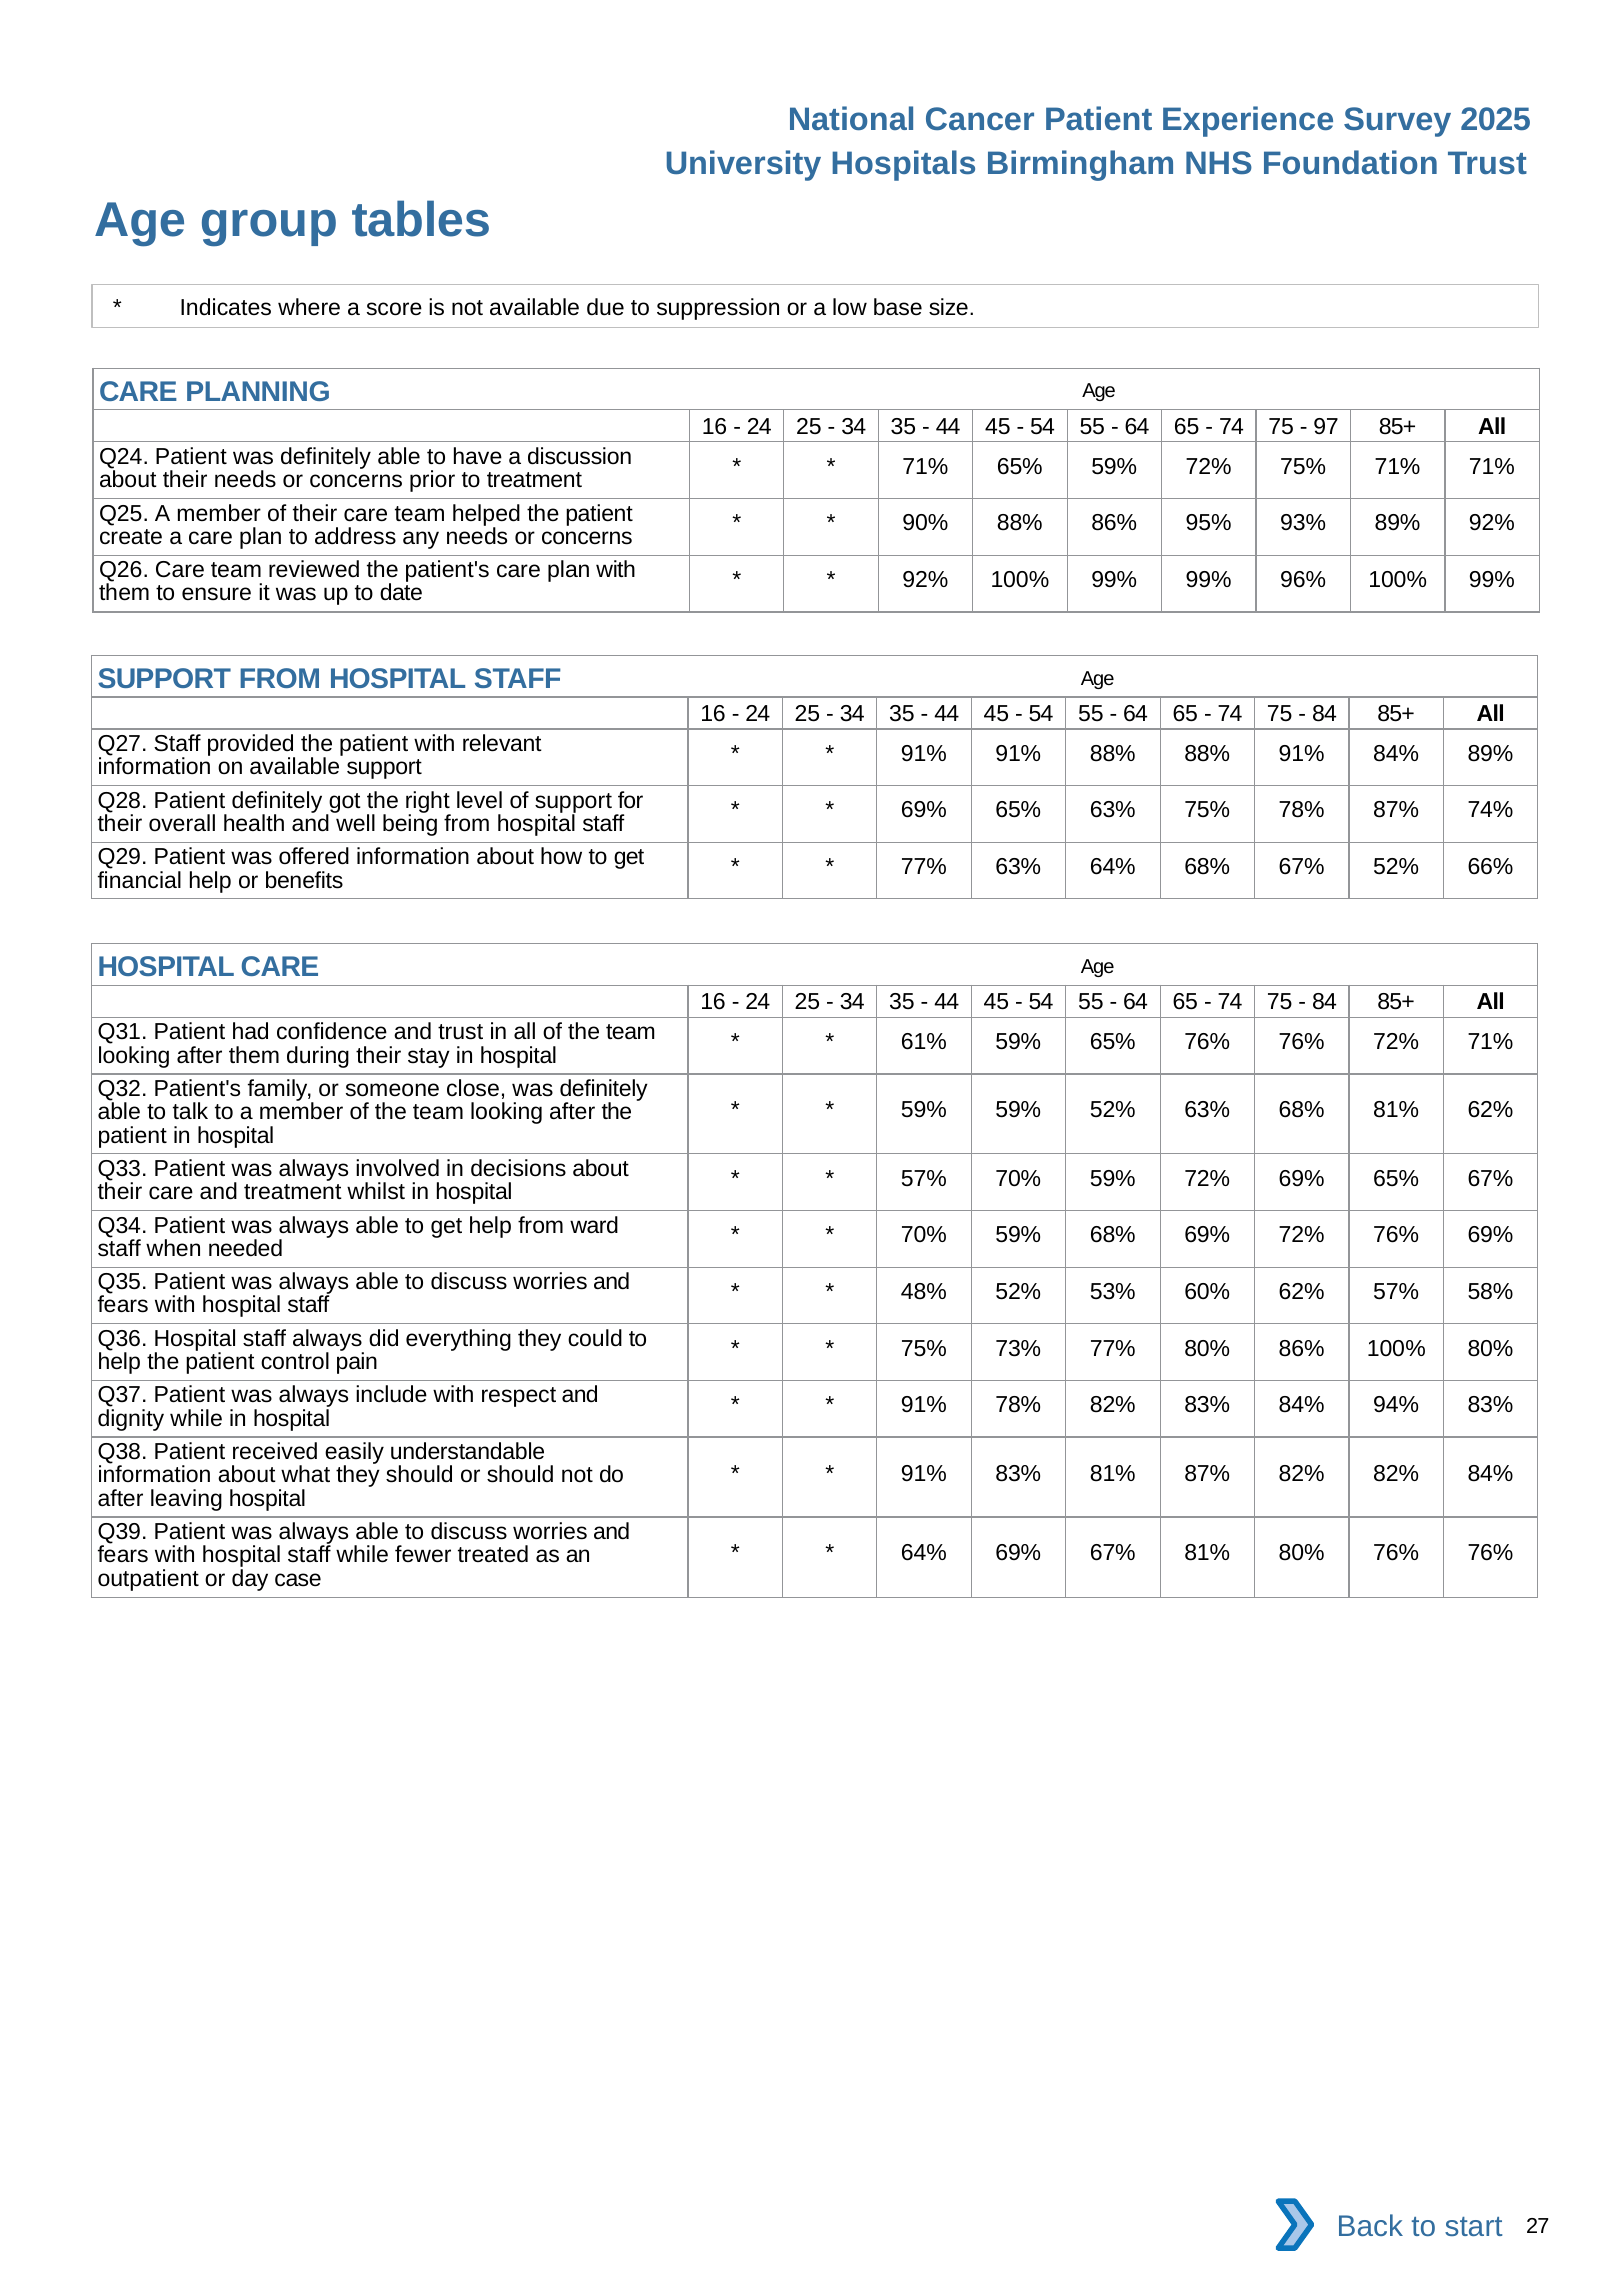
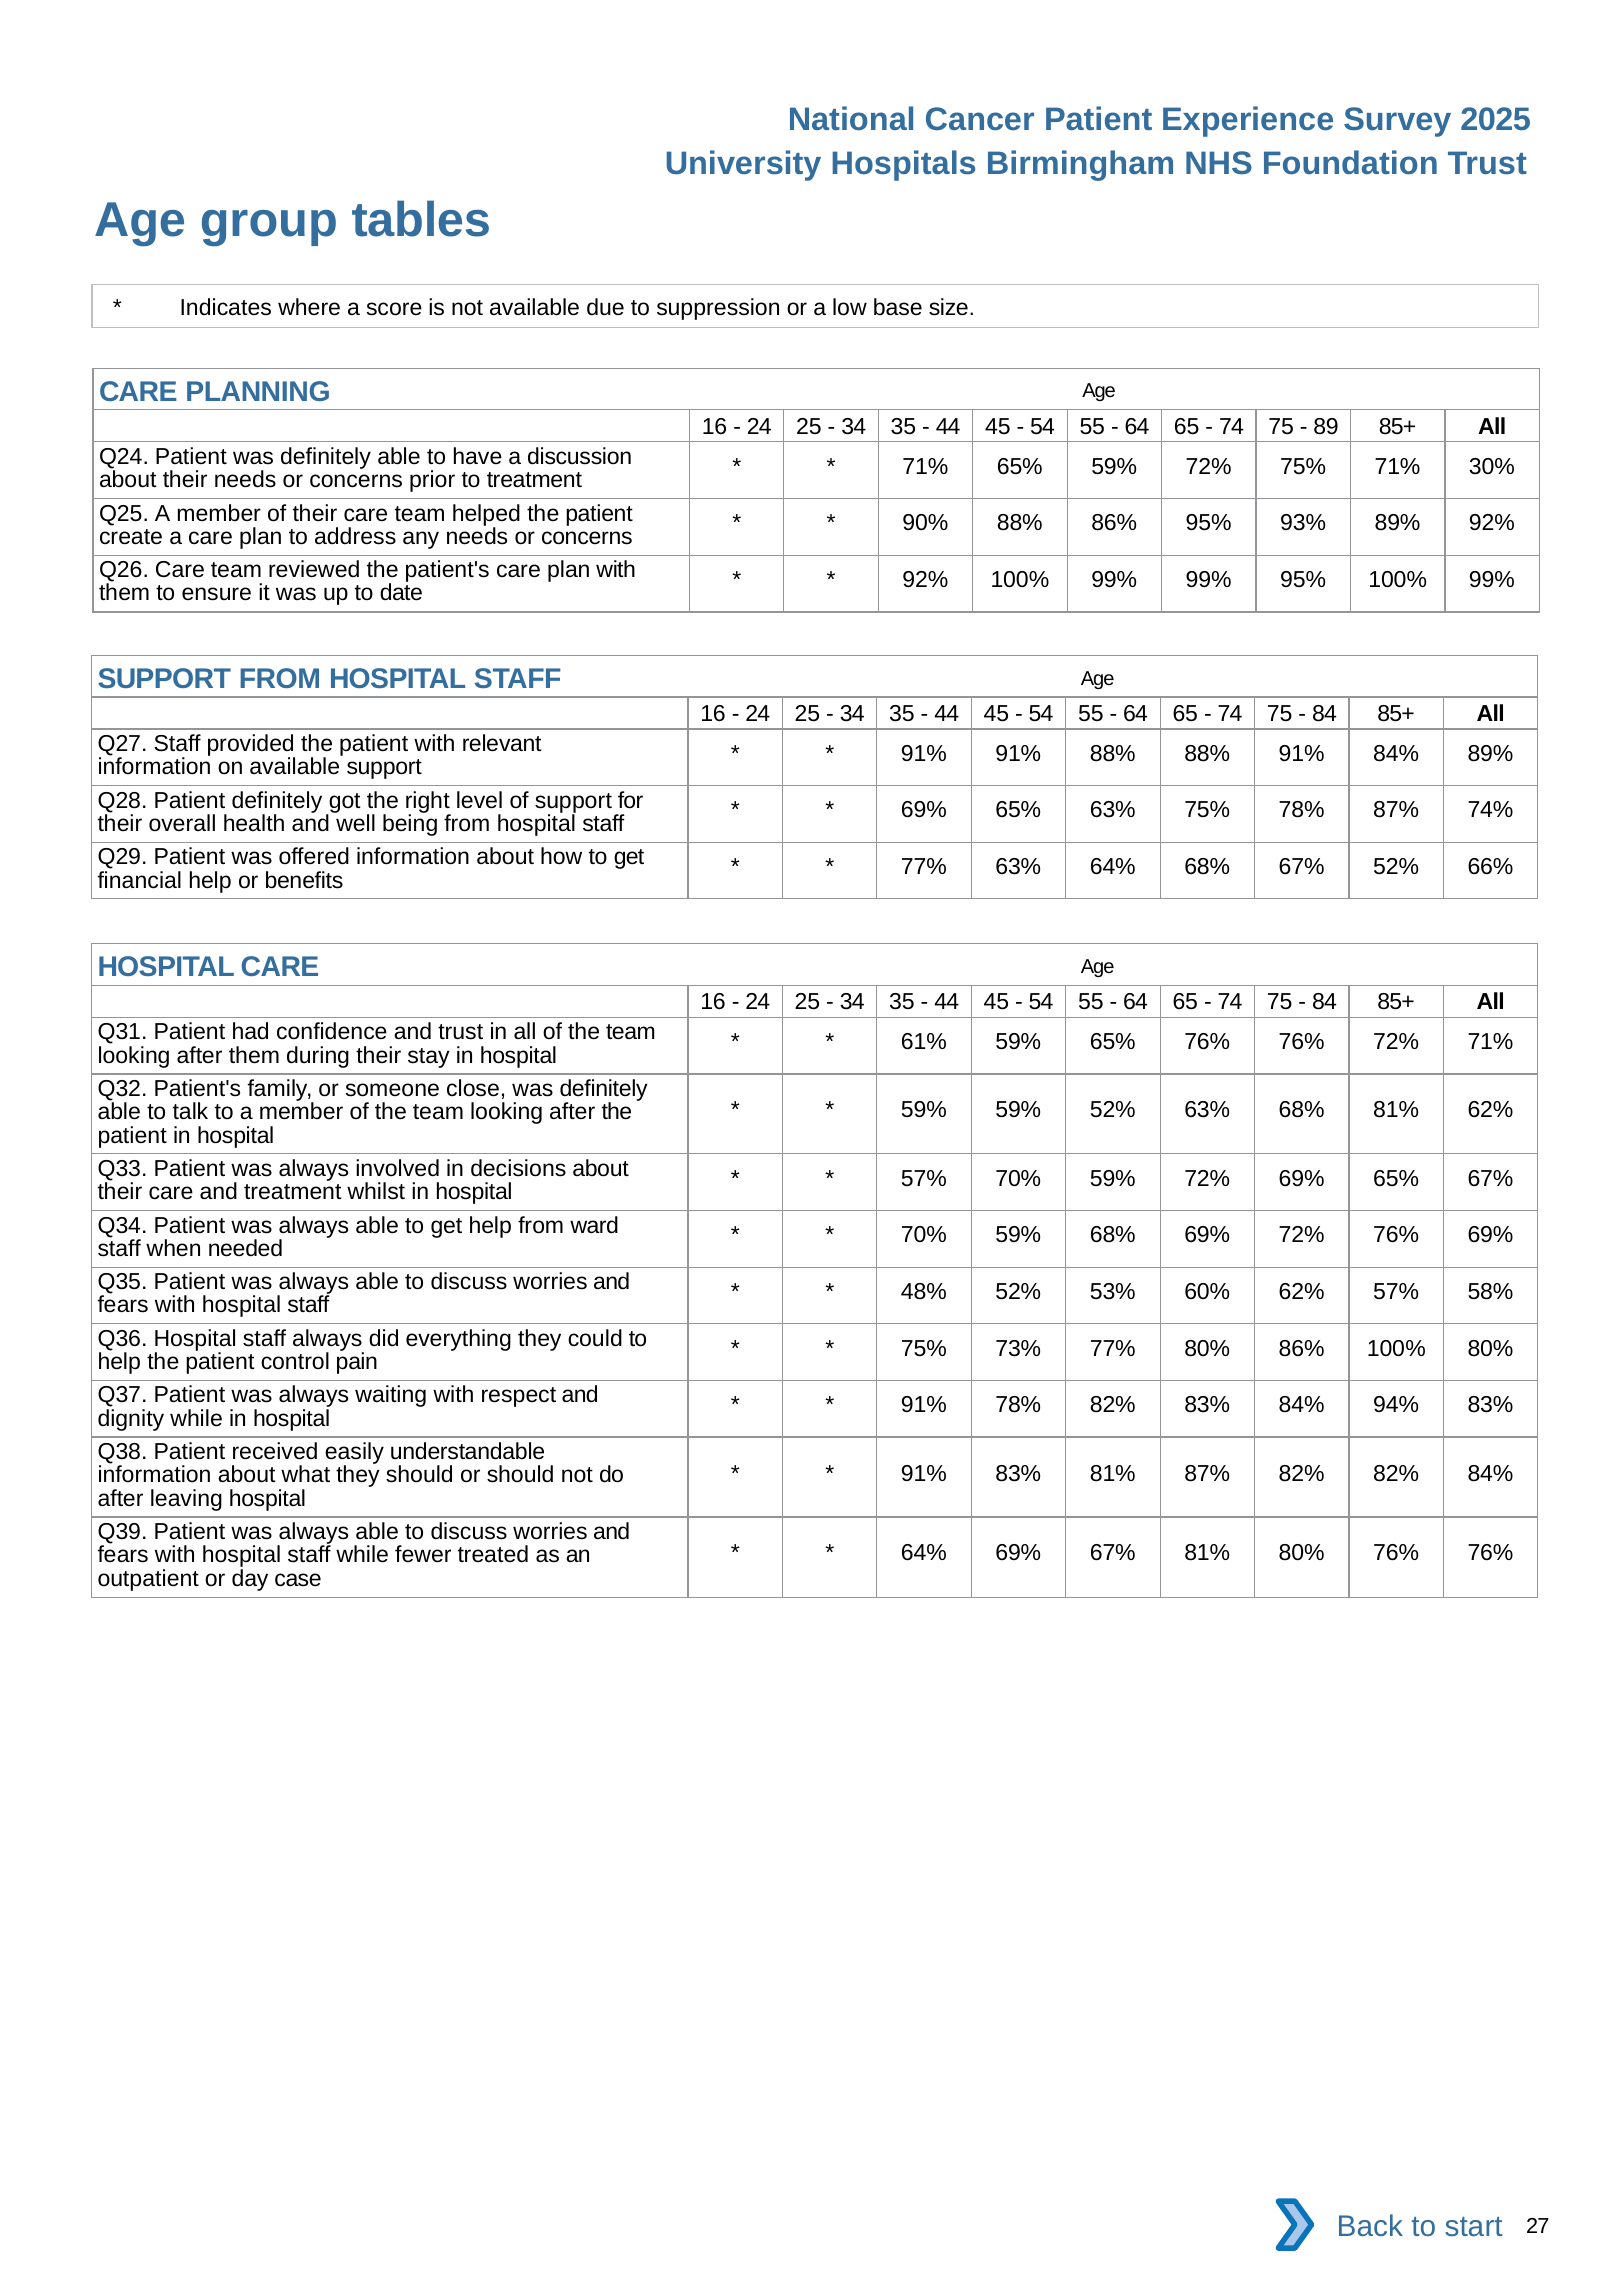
97: 97 -> 89
71% 71%: 71% -> 30%
99% 96%: 96% -> 95%
include: include -> waiting
